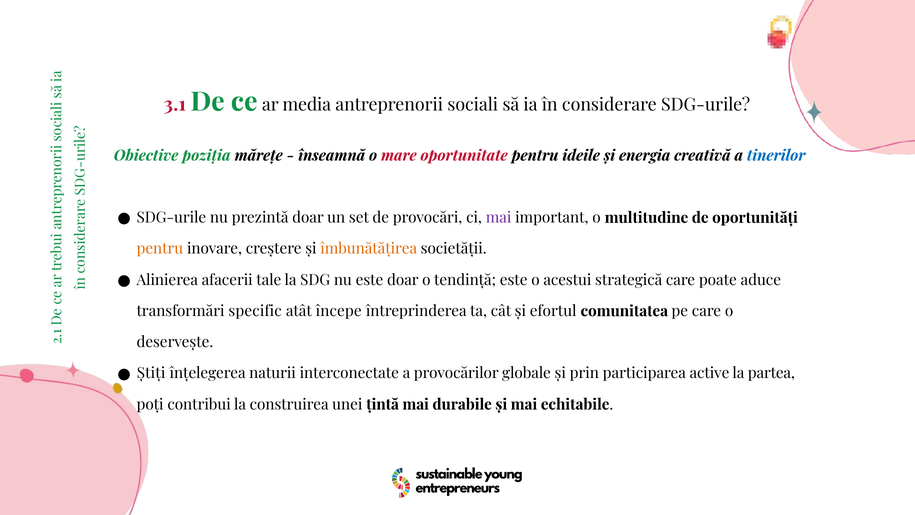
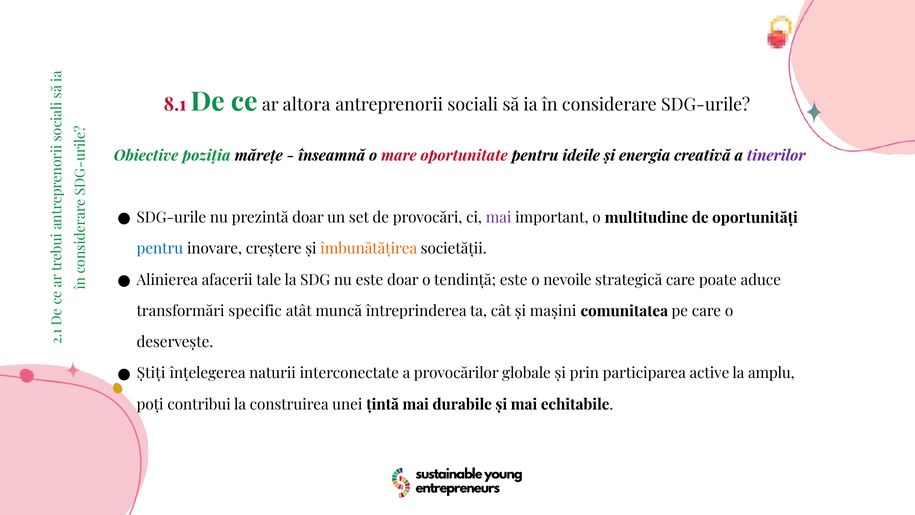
3.1: 3.1 -> 8.1
media: media -> altora
tinerilor colour: blue -> purple
pentru at (160, 249) colour: orange -> blue
acestui: acestui -> nevoile
începe: începe -> muncă
efortul: efortul -> mașini
partea: partea -> amplu
